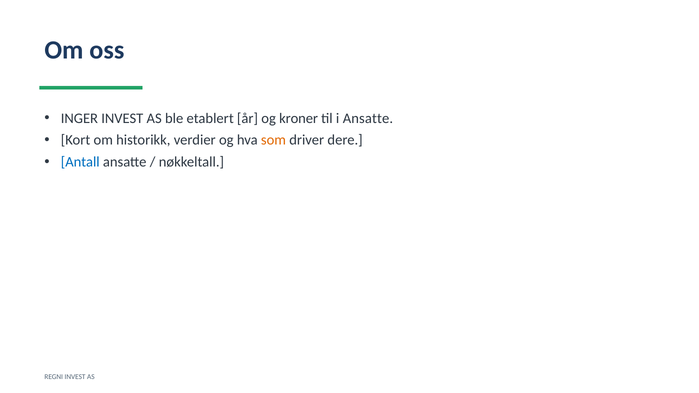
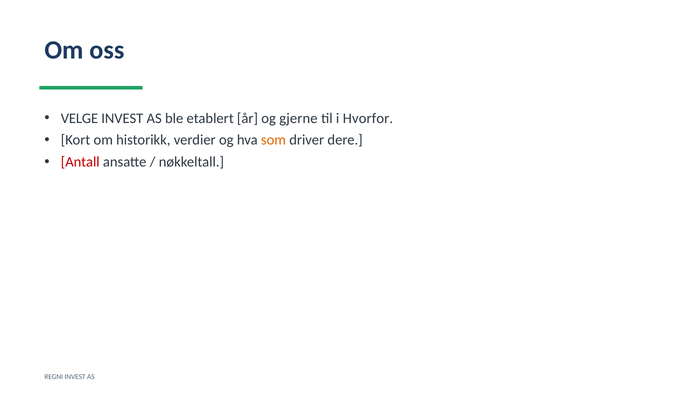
INGER: INGER -> VELGE
kroner: kroner -> gjerne
i Ansatte: Ansatte -> Hvorfor
Antall colour: blue -> red
